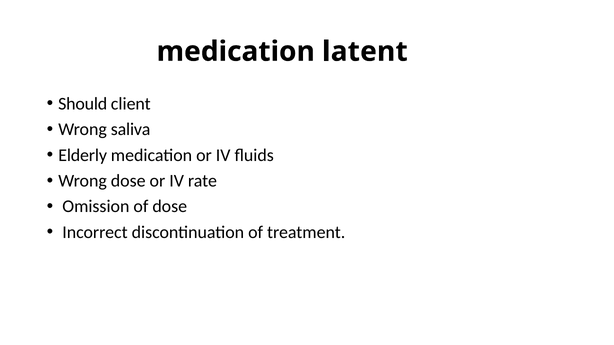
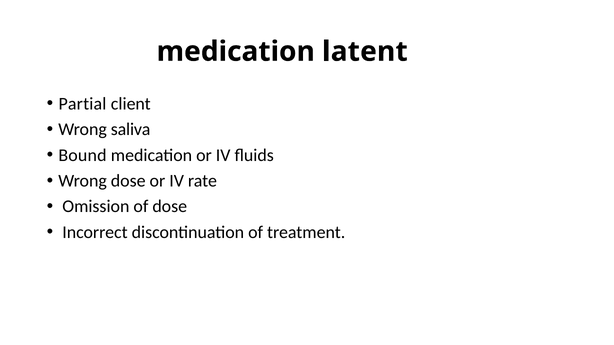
Should: Should -> Partial
Elderly: Elderly -> Bound
